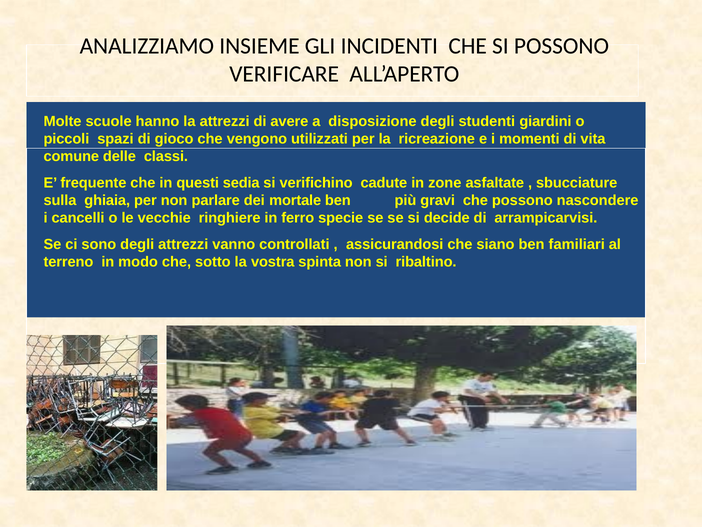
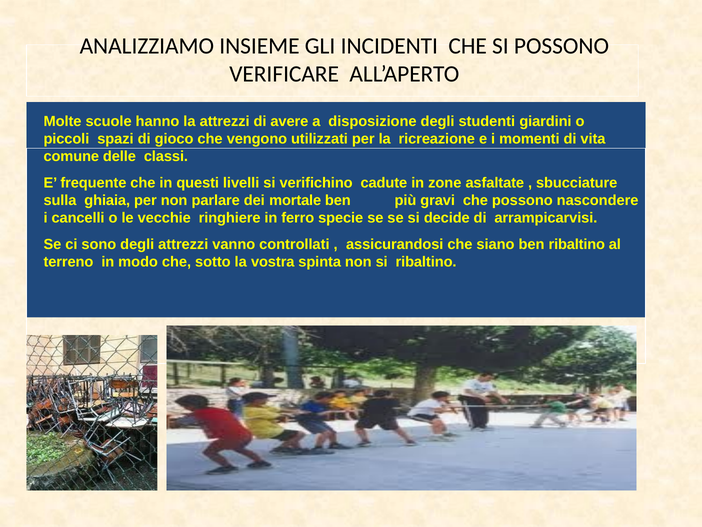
sedia: sedia -> livelli
ben familiari: familiari -> ribaltino
